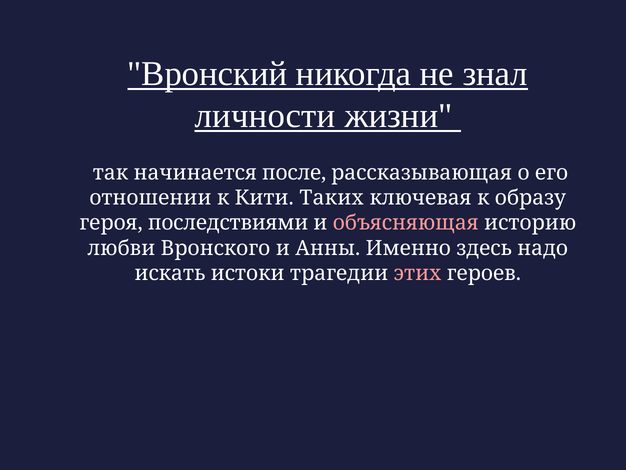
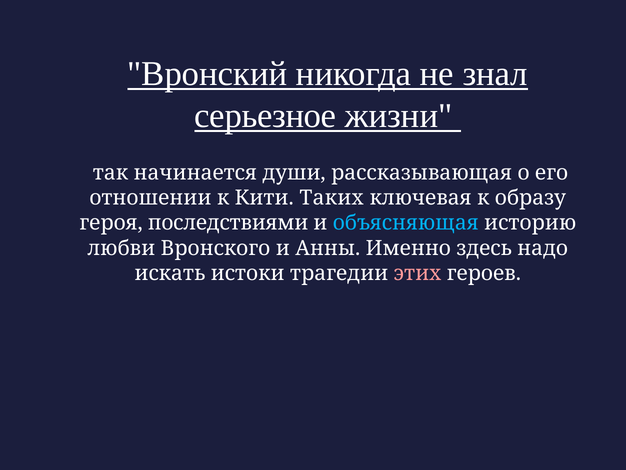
личности: личности -> серьезное
после: после -> души
объясняющая colour: pink -> light blue
